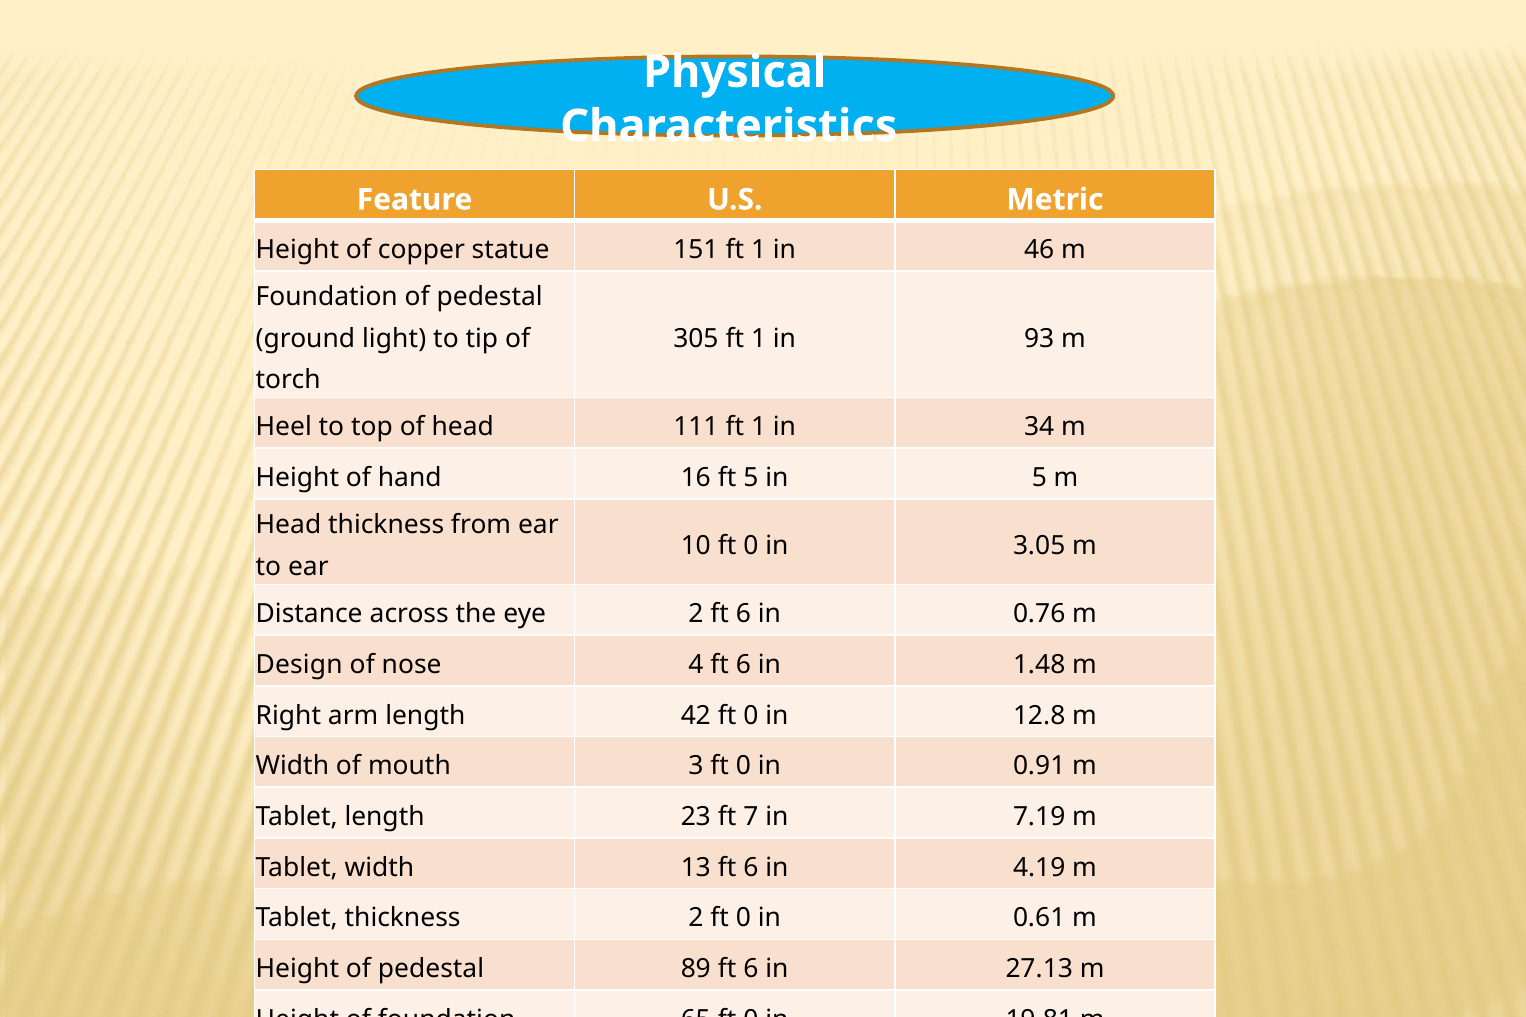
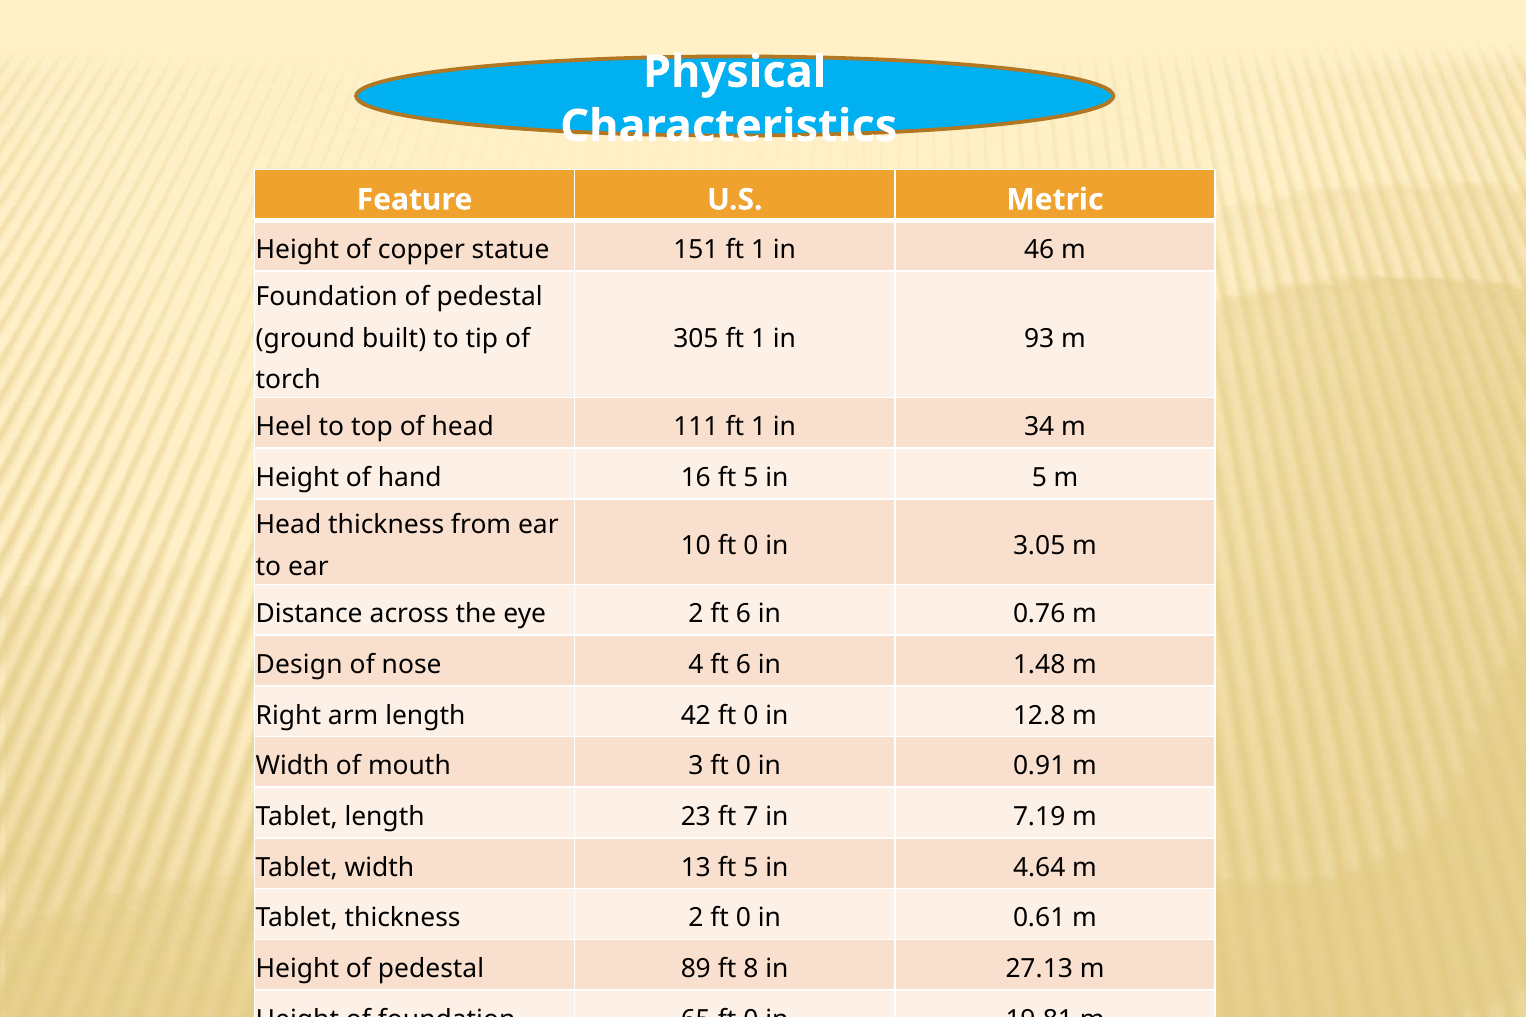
light: light -> built
13 ft 6: 6 -> 5
4.19: 4.19 -> 4.64
89 ft 6: 6 -> 8
